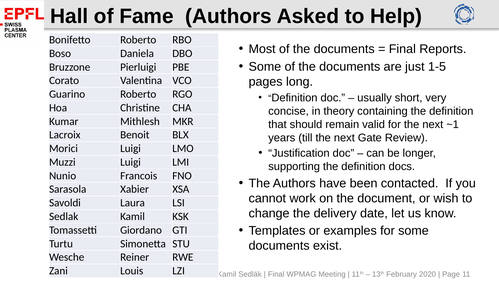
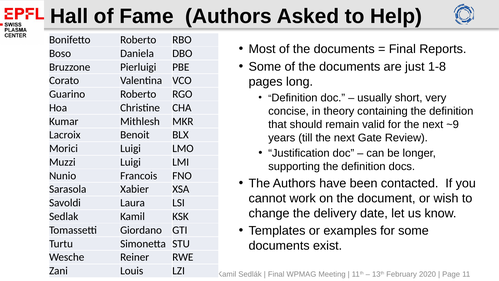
1-5: 1-5 -> 1-8
~1: ~1 -> ~9
